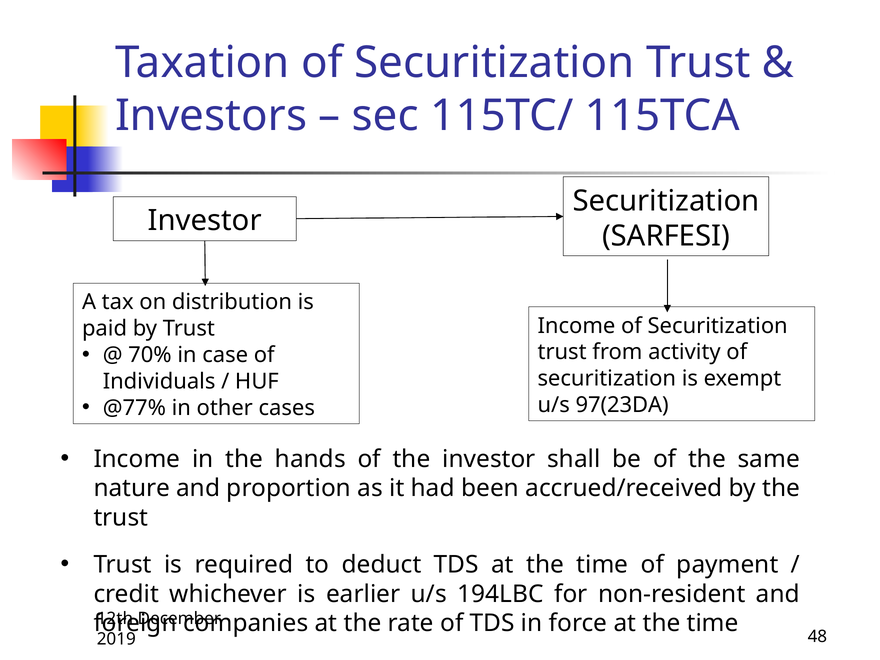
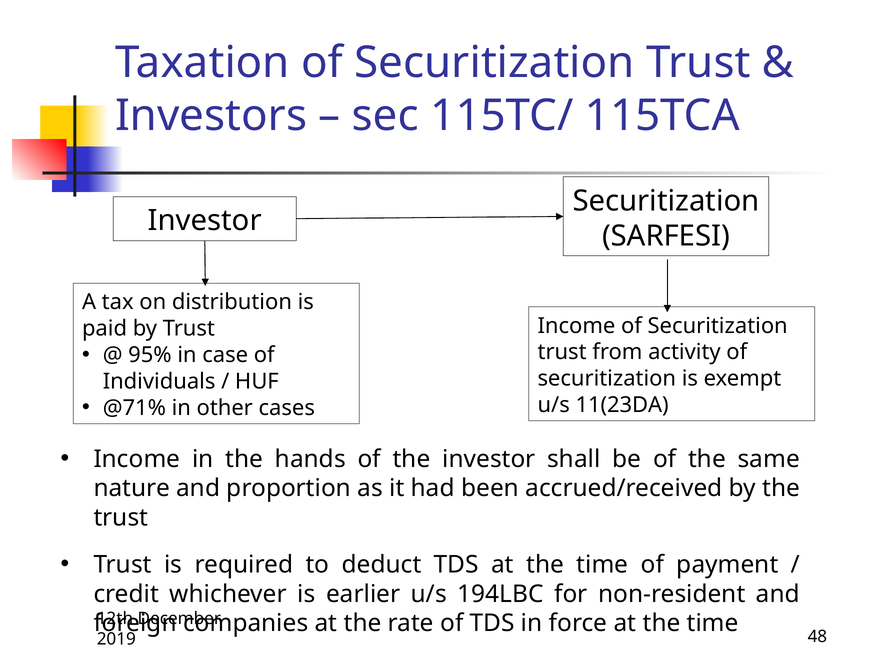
70%: 70% -> 95%
@77%: @77% -> @71%
97(23DA: 97(23DA -> 11(23DA
